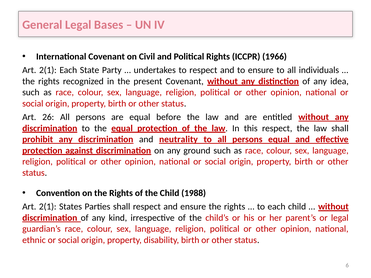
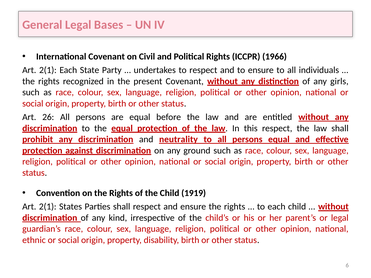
idea: idea -> girls
1988: 1988 -> 1919
